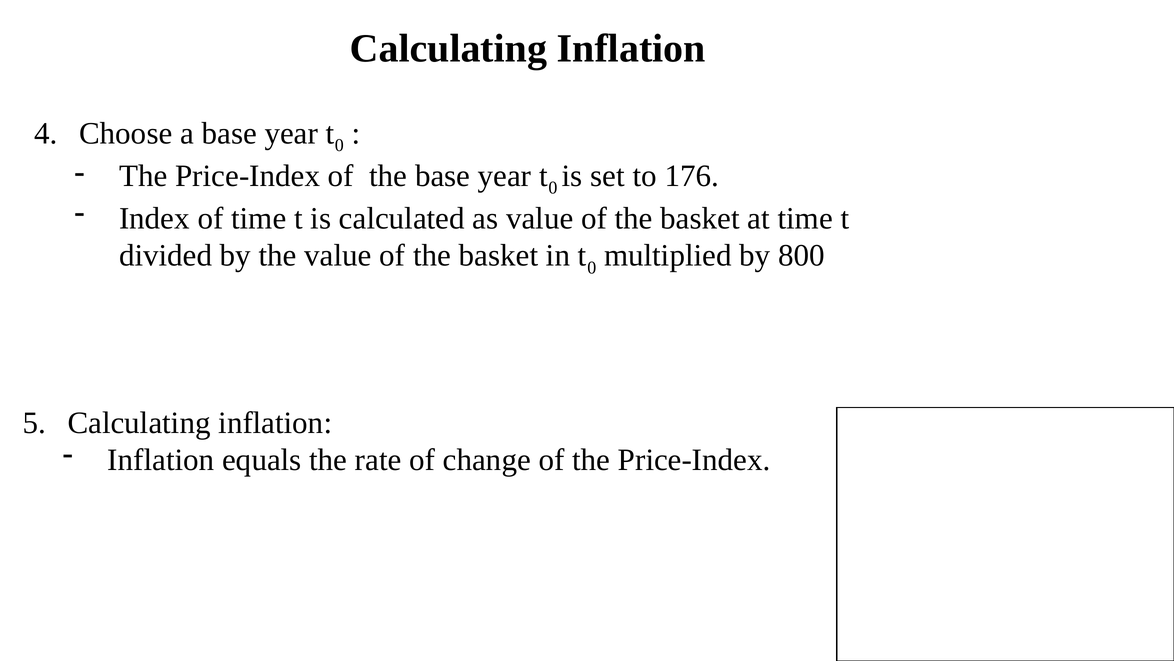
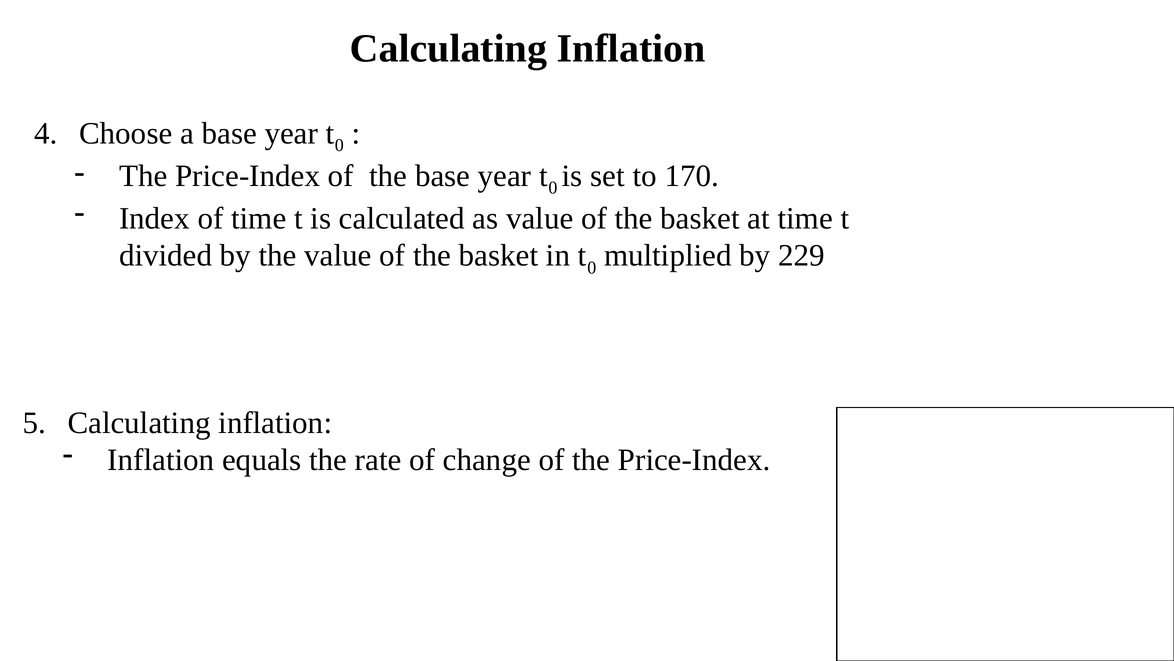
176: 176 -> 170
800: 800 -> 229
